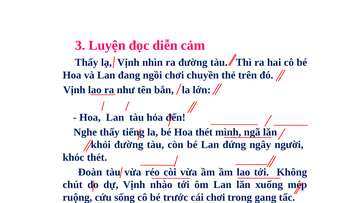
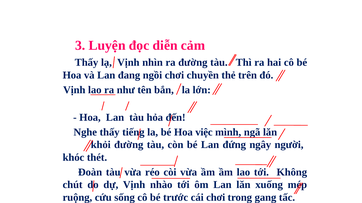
Hoa thét: thét -> việc
